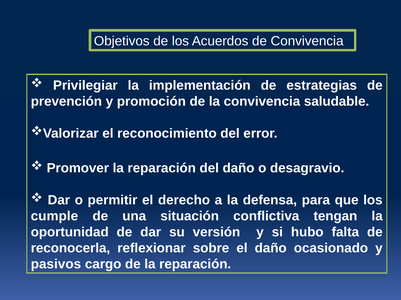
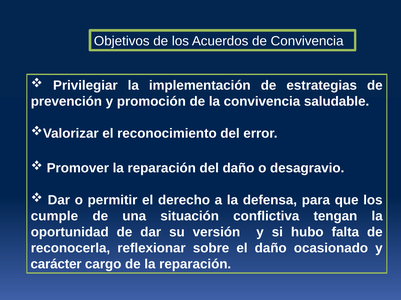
pasivos: pasivos -> carácter
